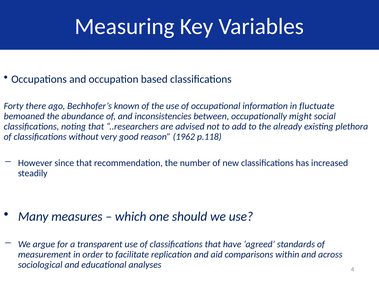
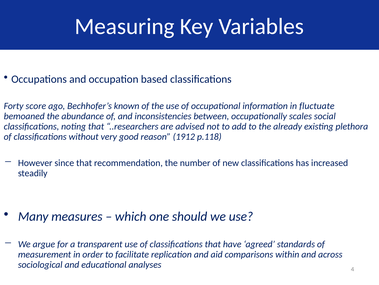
there: there -> score
might: might -> scales
1962: 1962 -> 1912
